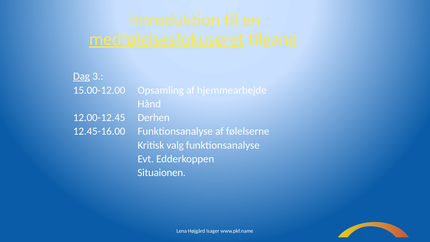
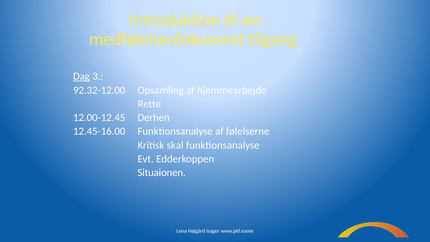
medfølelsesfokuseret underline: present -> none
15.00-12.00: 15.00-12.00 -> 92.32-12.00
Hånd: Hånd -> Rette
valg: valg -> skal
